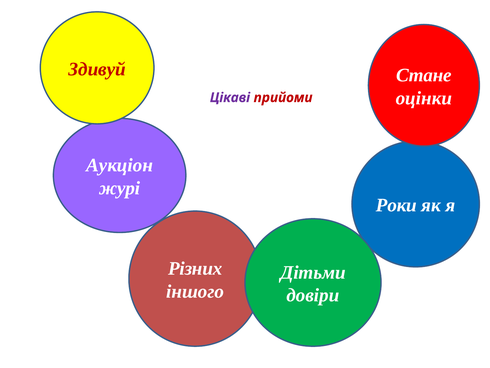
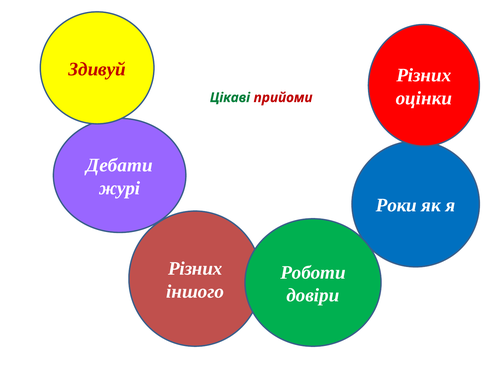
Стане at (424, 75): Стане -> Різних
Цікаві colour: purple -> green
Аукціон: Аукціон -> Дебати
Дітьми: Дітьми -> Роботи
